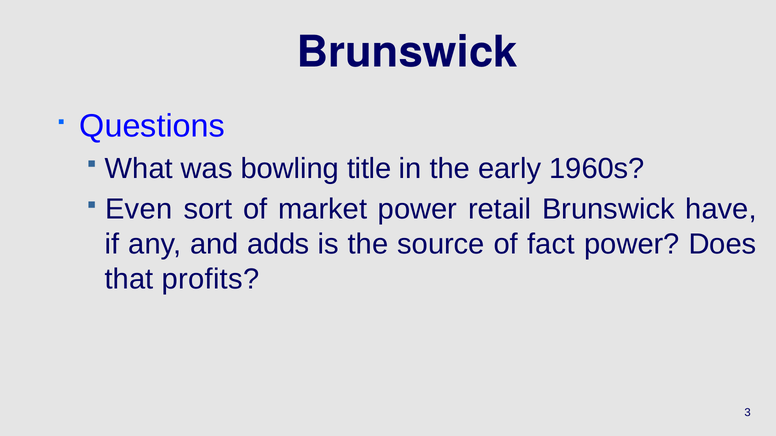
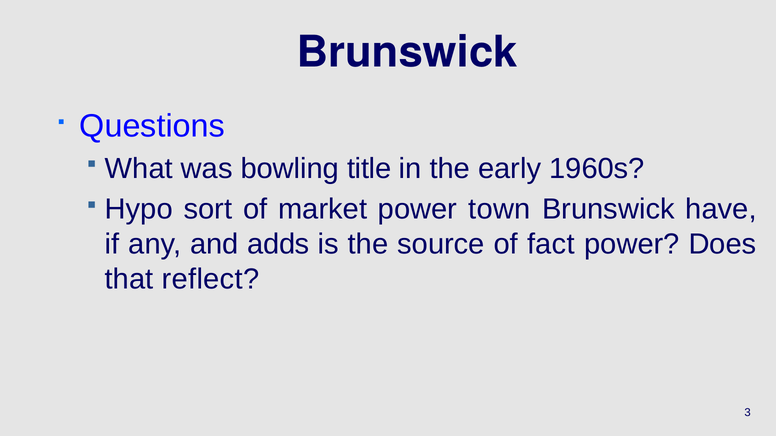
Even: Even -> Hypo
retail: retail -> town
profits: profits -> reflect
